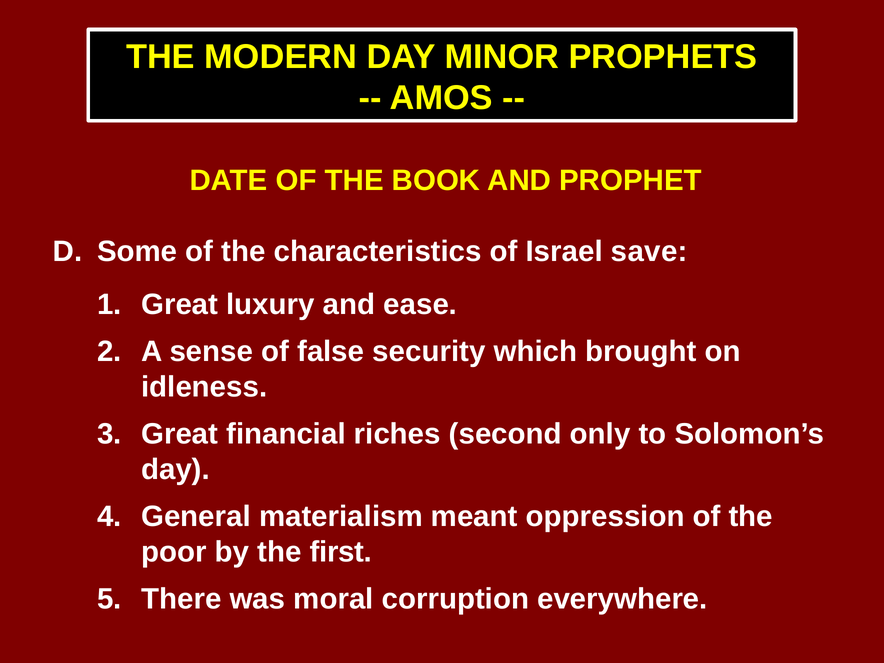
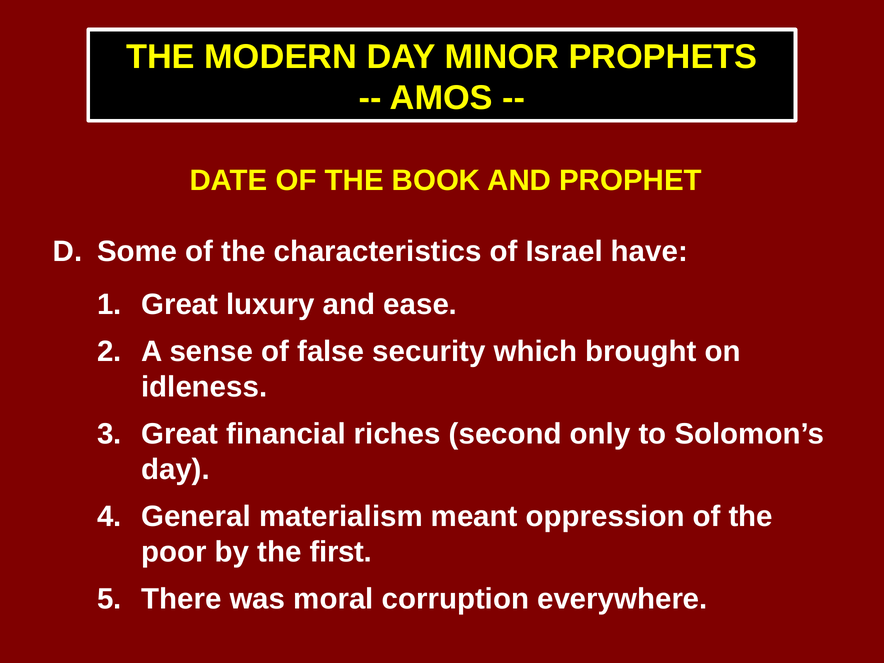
save: save -> have
